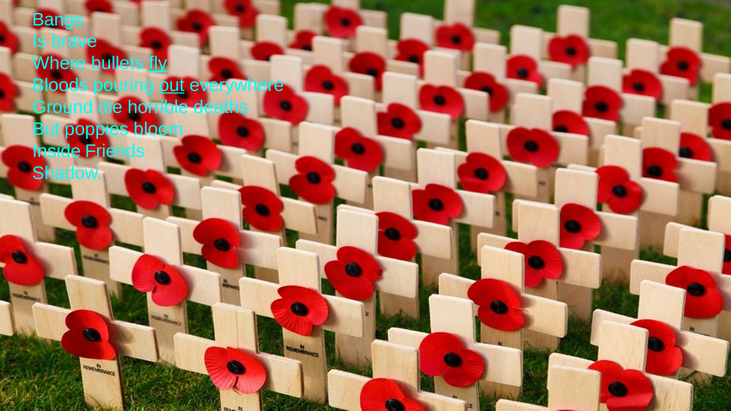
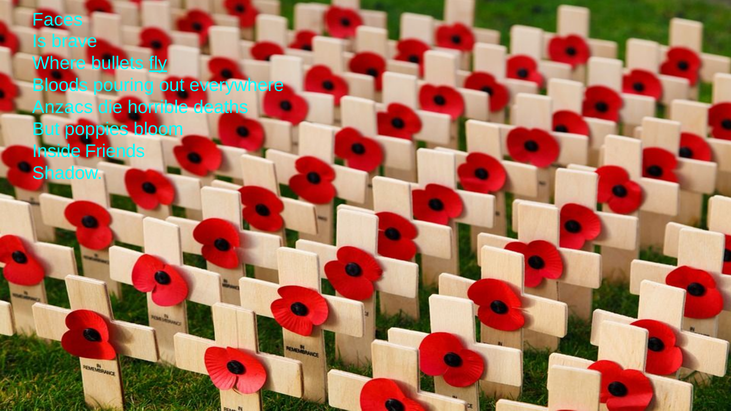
Bangs: Bangs -> Faces
out underline: present -> none
Ground: Ground -> Anzacs
